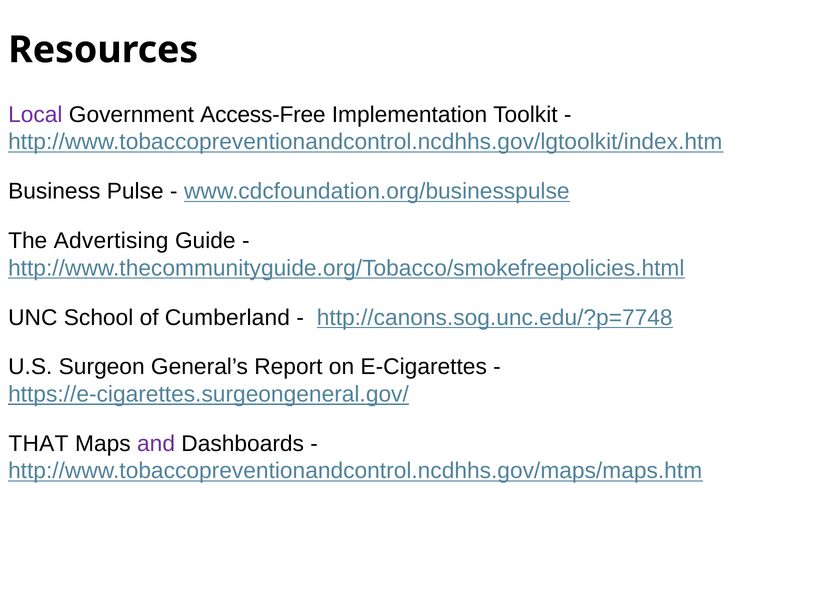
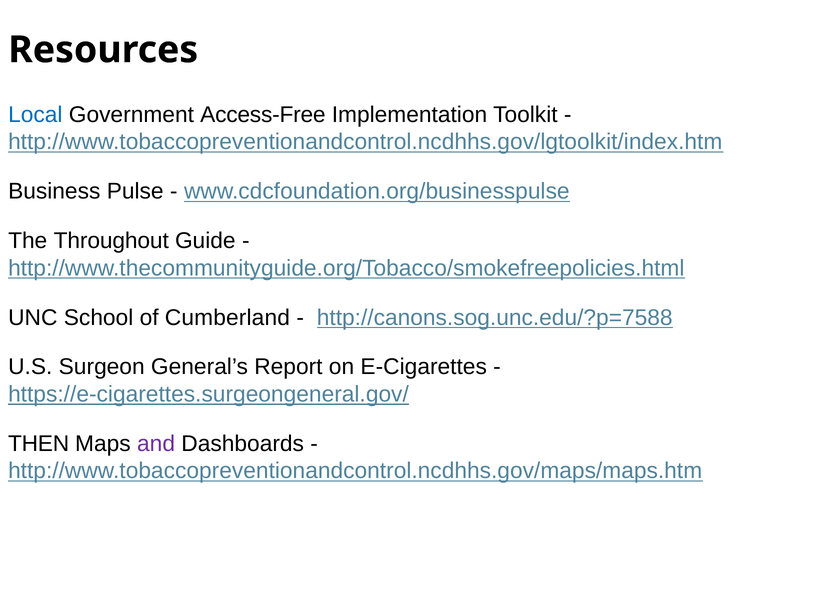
Local colour: purple -> blue
Advertising: Advertising -> Throughout
http://canons.sog.unc.edu/?p=7748: http://canons.sog.unc.edu/?p=7748 -> http://canons.sog.unc.edu/?p=7588
THAT: THAT -> THEN
